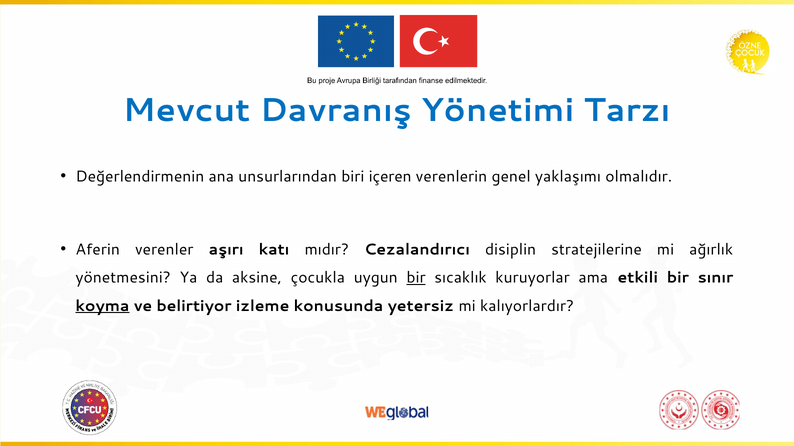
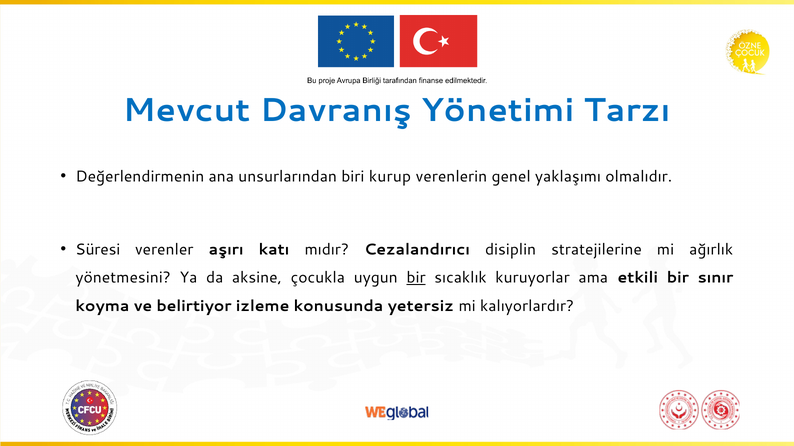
içeren: içeren -> kurup
Aferin: Aferin -> Süresi
koyma underline: present -> none
